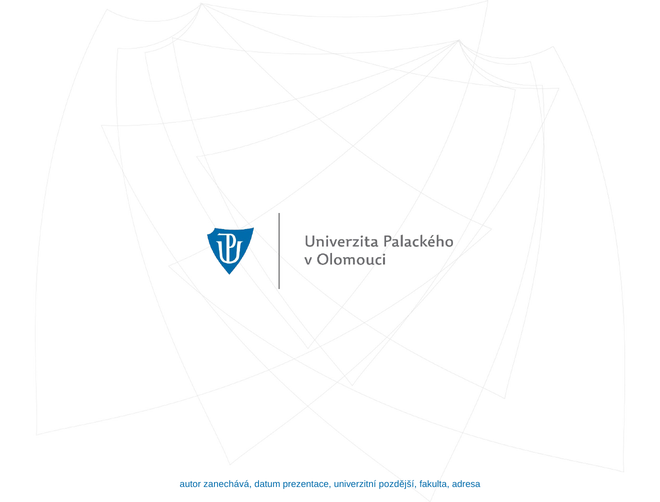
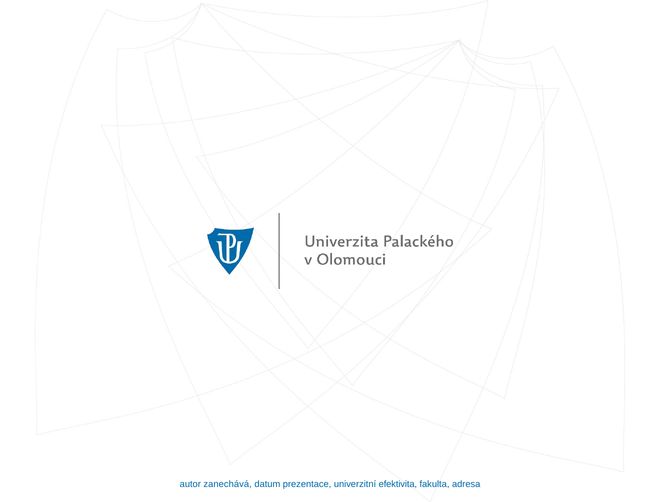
pozdější: pozdější -> efektivita
